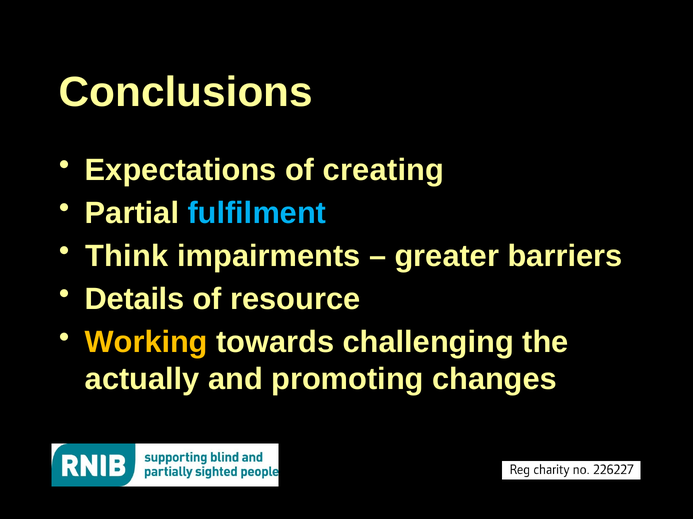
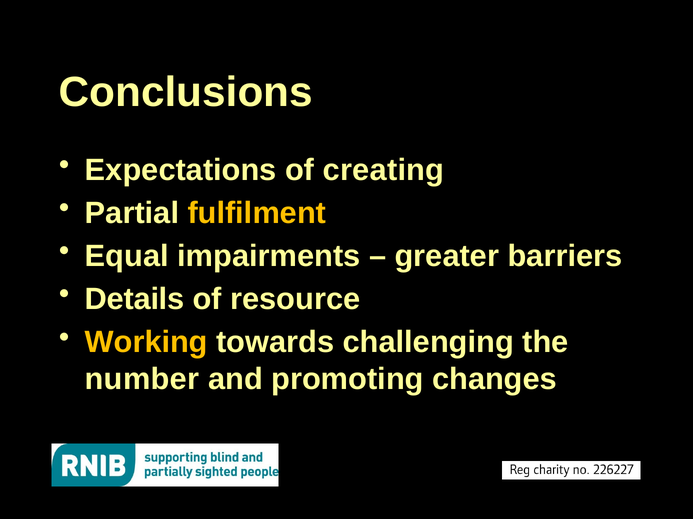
fulfilment colour: light blue -> yellow
Think: Think -> Equal
actually: actually -> number
